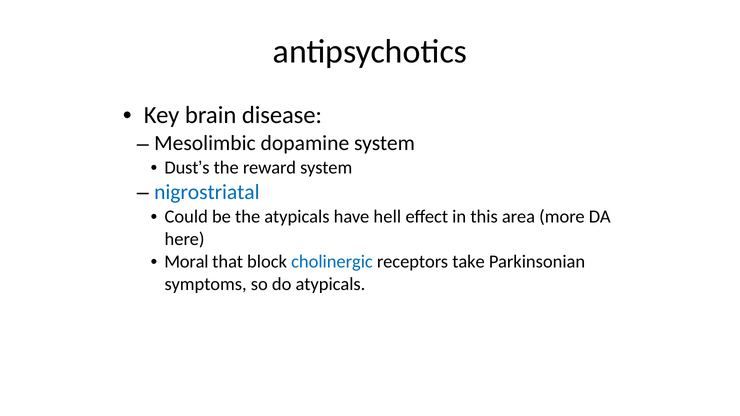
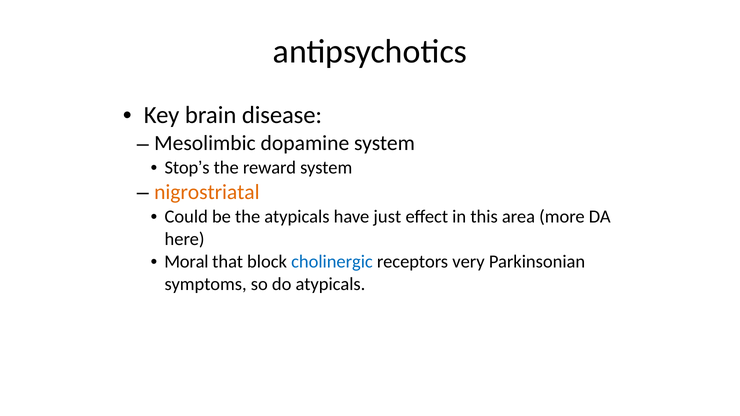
Dust: Dust -> Stop
nigrostriatal colour: blue -> orange
hell: hell -> just
take: take -> very
